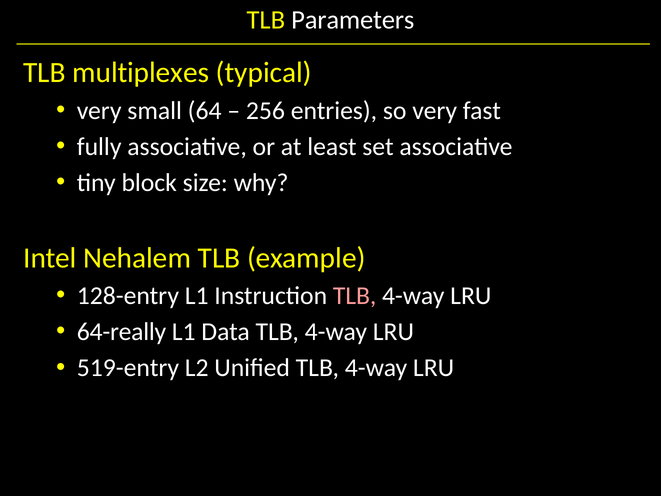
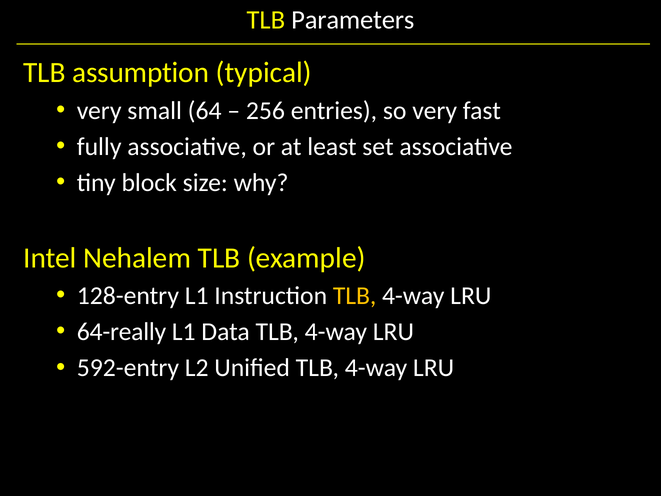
multiplexes: multiplexes -> assumption
TLB at (355, 296) colour: pink -> yellow
519-entry: 519-entry -> 592-entry
